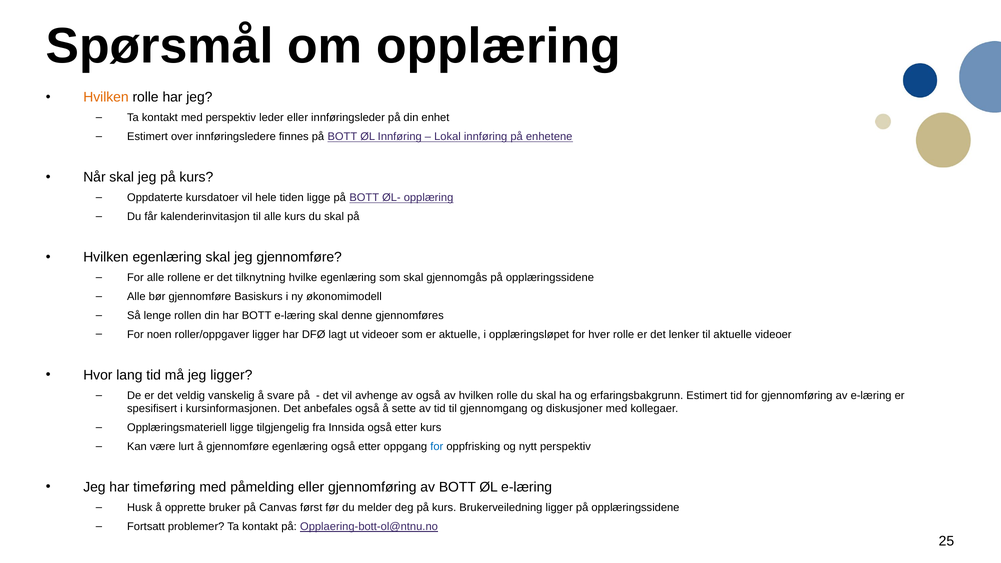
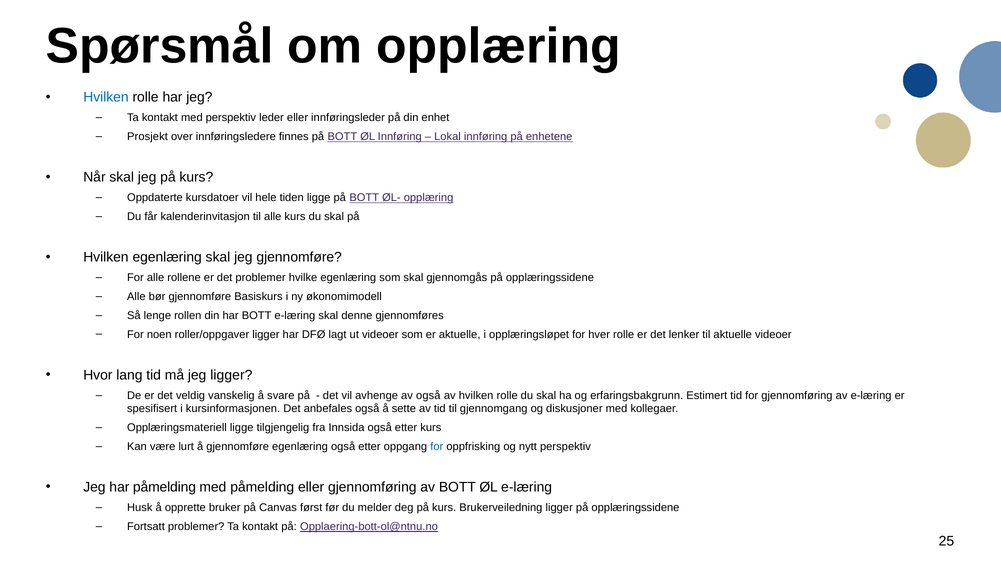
Hvilken at (106, 97) colour: orange -> blue
Estimert at (148, 137): Estimert -> Prosjekt
det tilknytning: tilknytning -> problemer
har timeføring: timeføring -> påmelding
